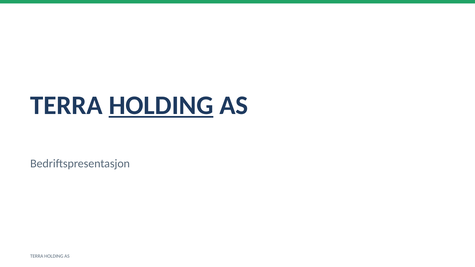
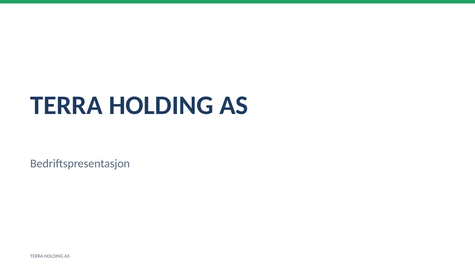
HOLDING at (161, 105) underline: present -> none
